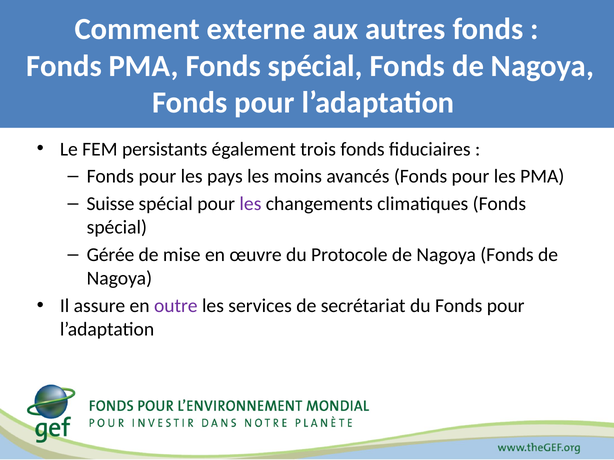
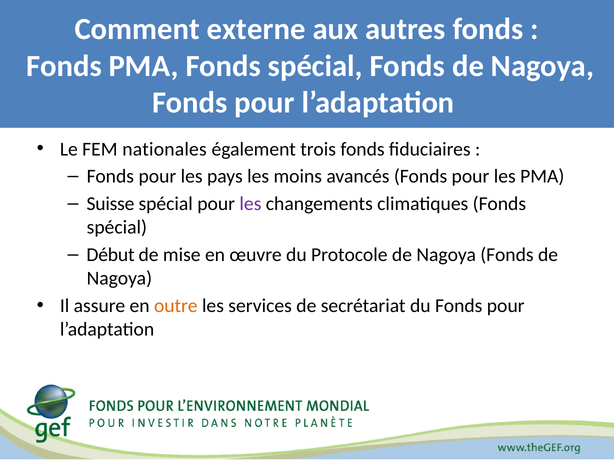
persistants: persistants -> nationales
Gérée: Gérée -> Début
outre colour: purple -> orange
